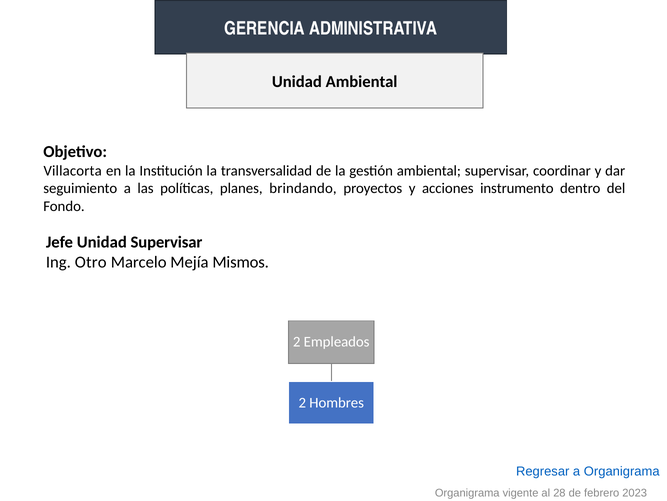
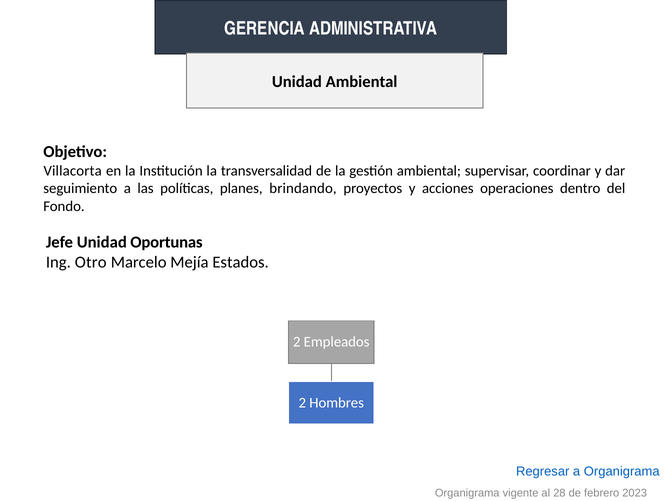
instrumento: instrumento -> operaciones
Unidad Supervisar: Supervisar -> Oportunas
Mismos: Mismos -> Estados
